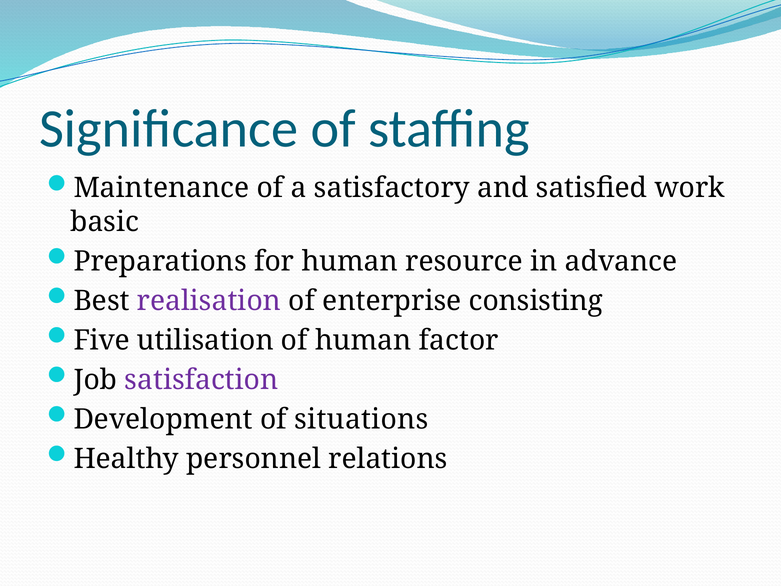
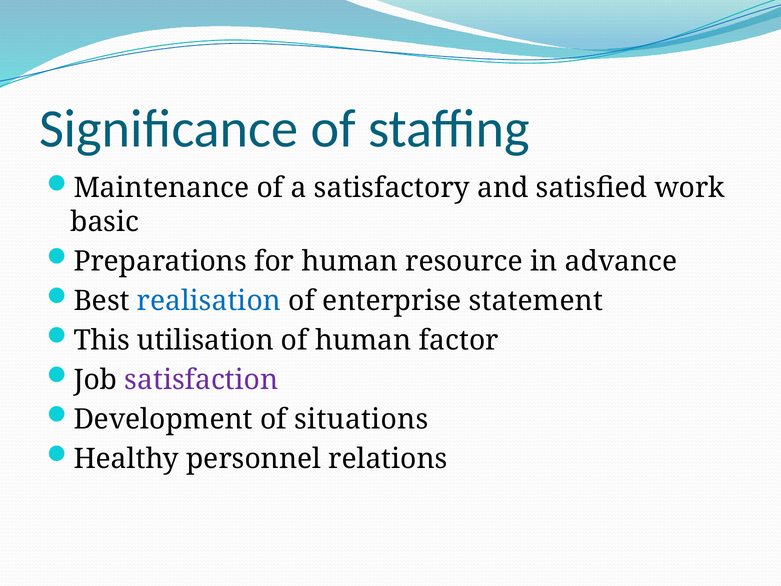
realisation colour: purple -> blue
consisting: consisting -> statement
Five: Five -> This
